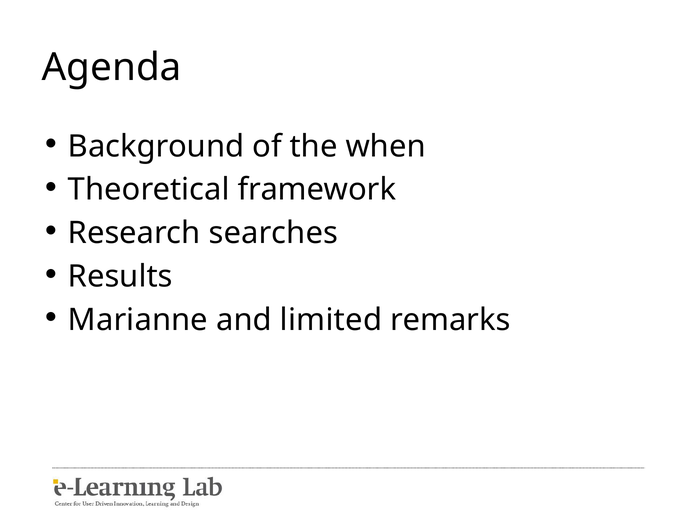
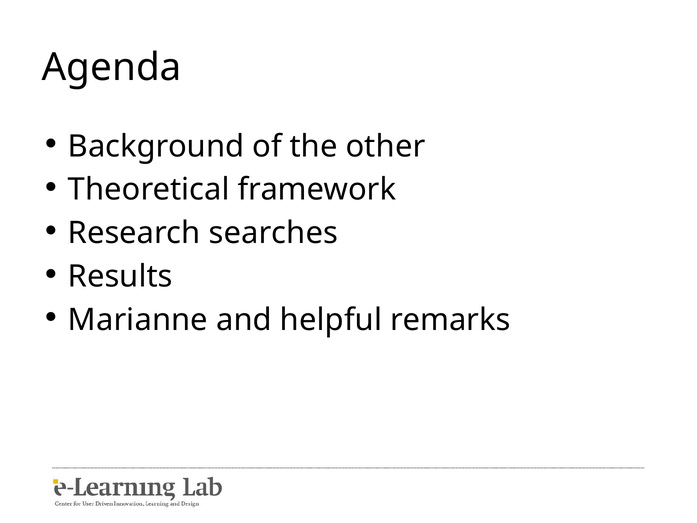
when: when -> other
limited: limited -> helpful
